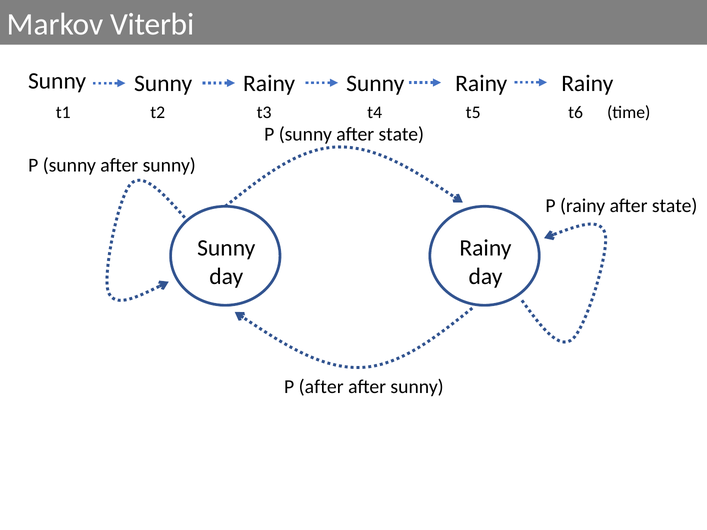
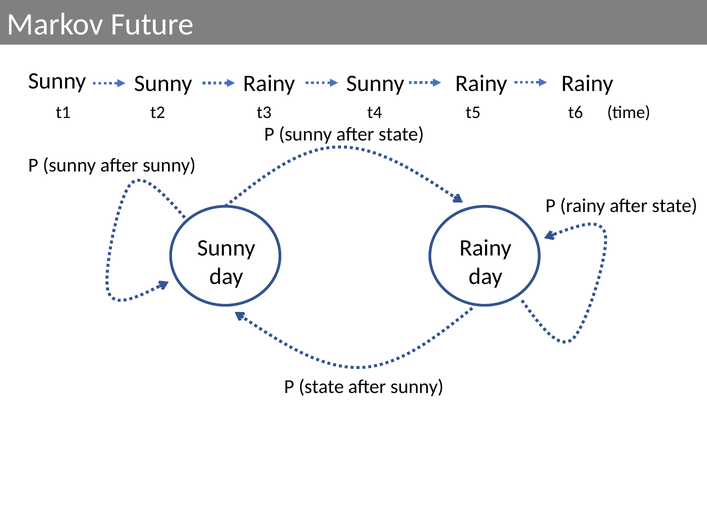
Viterbi: Viterbi -> Future
P after: after -> state
